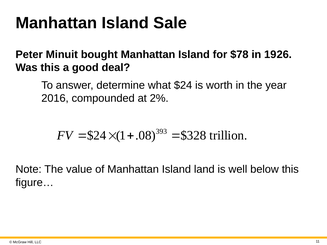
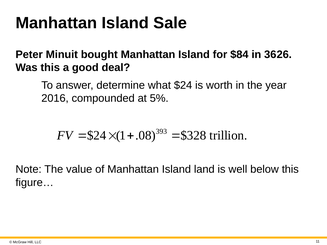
$78: $78 -> $84
19: 19 -> 36
2%: 2% -> 5%
